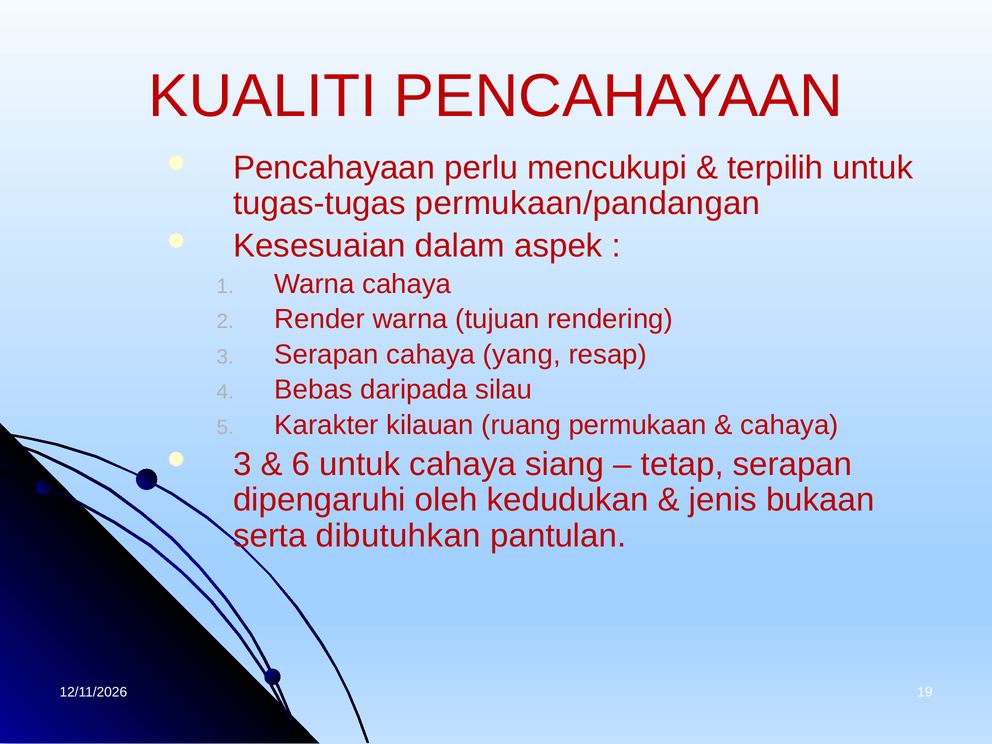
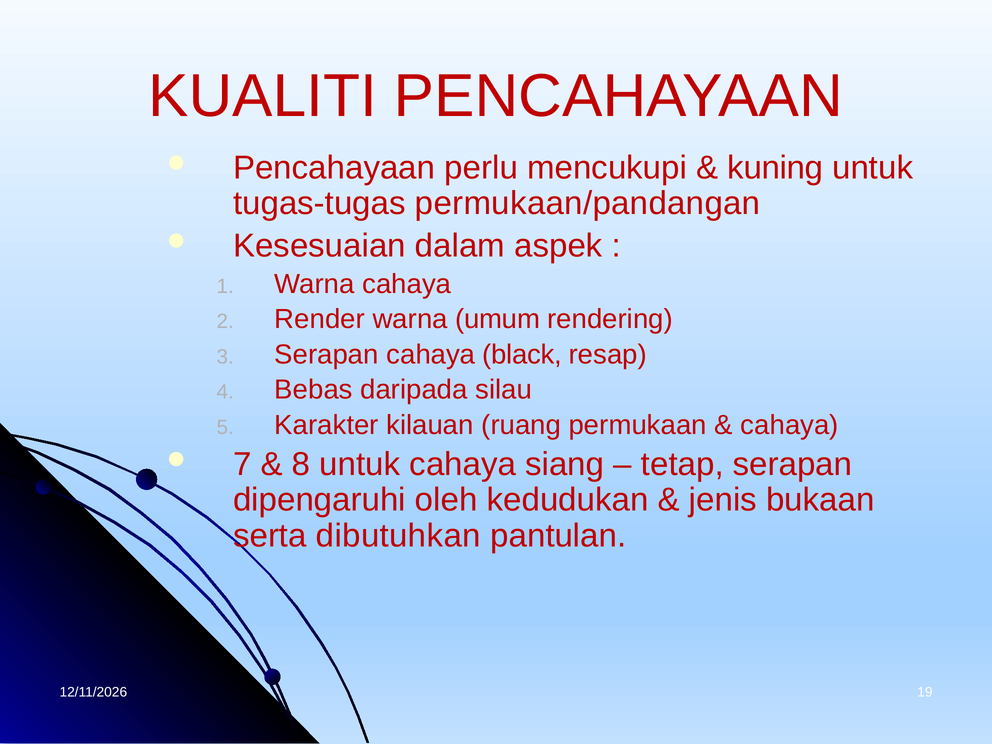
terpilih: terpilih -> kuning
tujuan: tujuan -> umum
yang: yang -> black
3 at (242, 464): 3 -> 7
6: 6 -> 8
